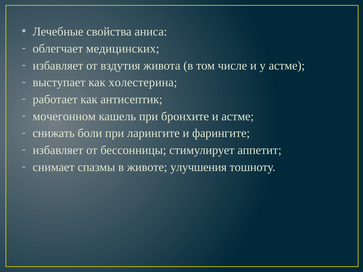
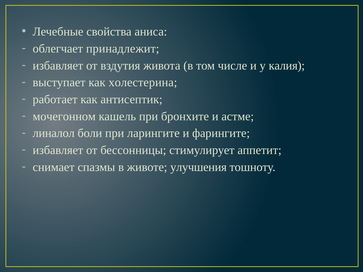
медицинских: медицинских -> принадлежит
у астме: астме -> калия
снижать: снижать -> линалол
